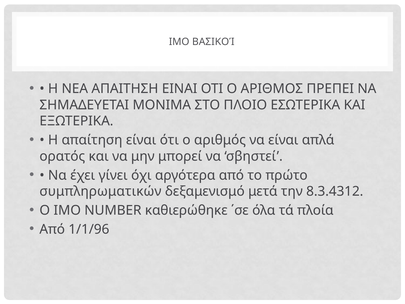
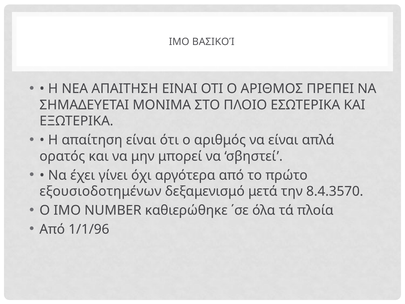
συμπληρωματικών: συμπληρωματικών -> εξουσιοδοτημένων
8.3.4312: 8.3.4312 -> 8.4.3570
